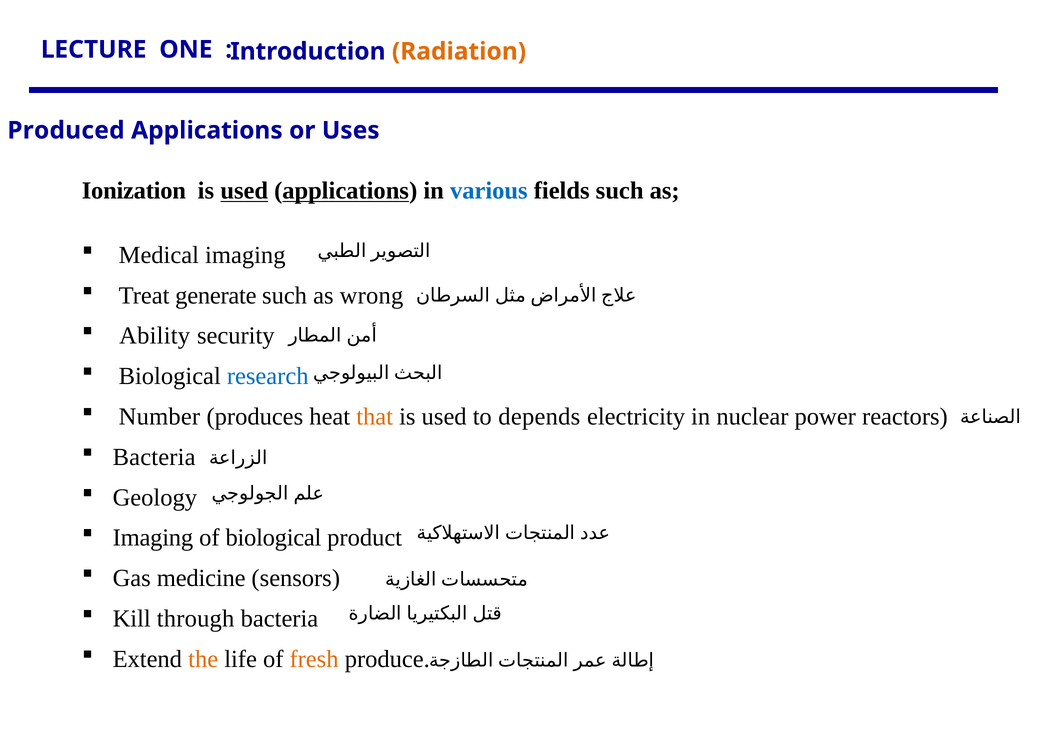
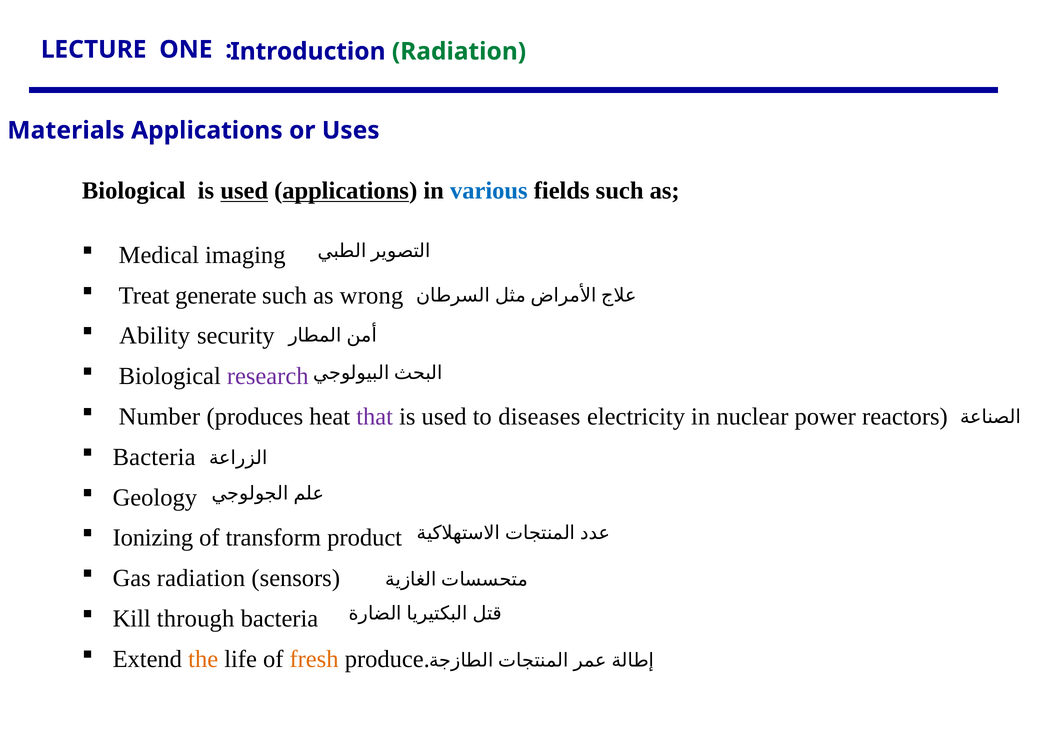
Radiation at (459, 51) colour: orange -> green
Produced: Produced -> Materials
Ionization at (134, 191): Ionization -> Biological
research colour: blue -> purple
that colour: orange -> purple
depends: depends -> diseases
Imaging at (153, 538): Imaging -> Ionizing
of biological: biological -> transform
Gas medicine: medicine -> radiation
